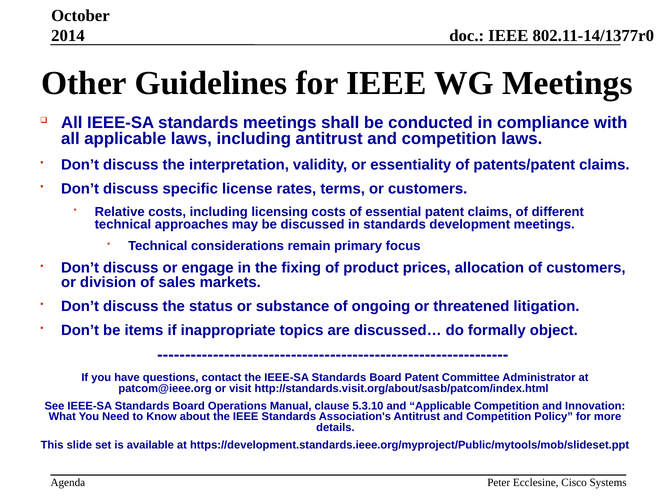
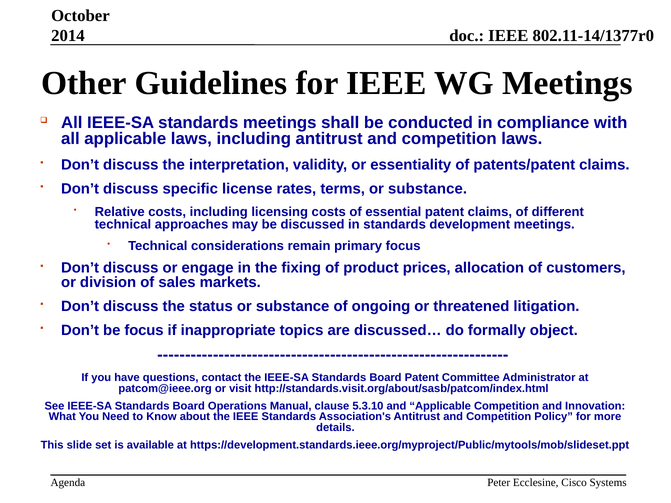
terms or customers: customers -> substance
be items: items -> focus
